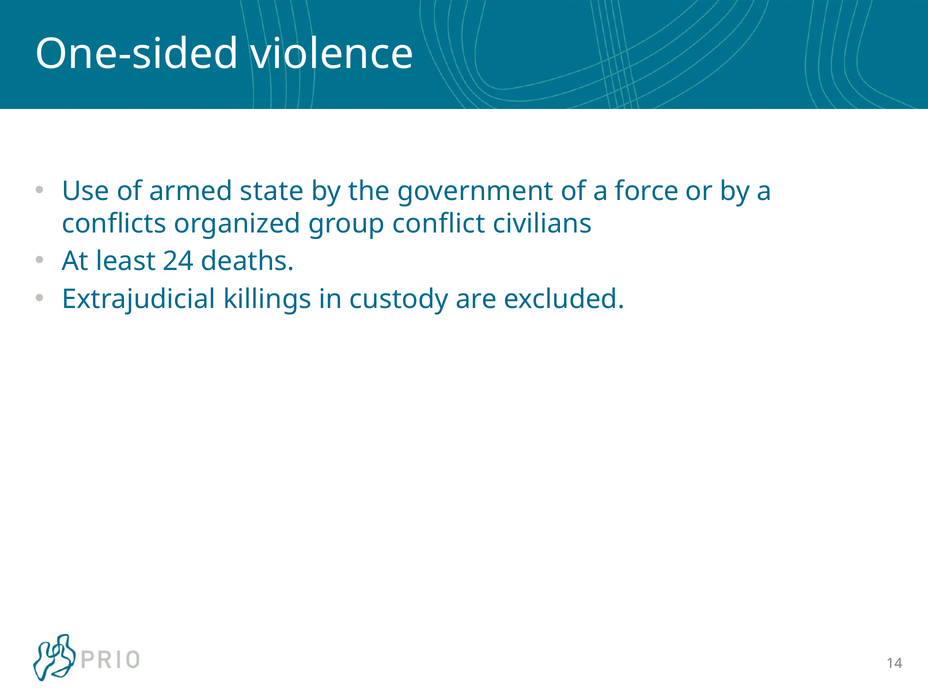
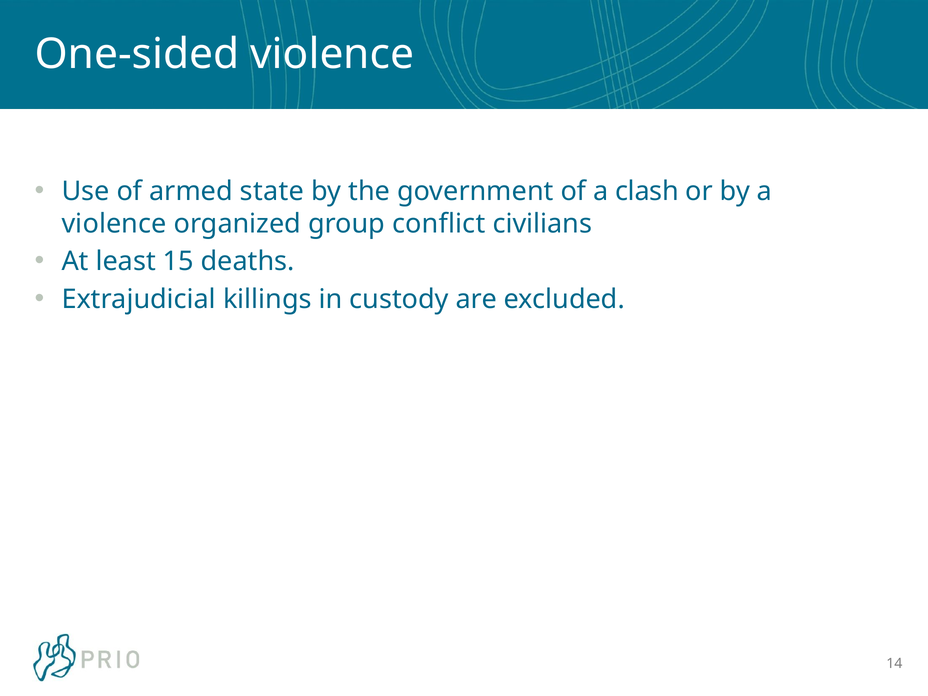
force: force -> clash
conflicts at (114, 224): conflicts -> violence
24: 24 -> 15
